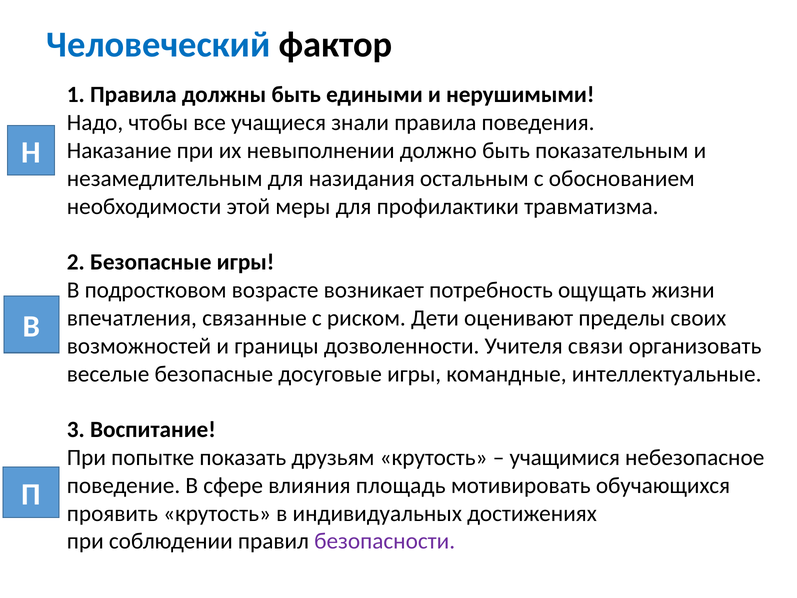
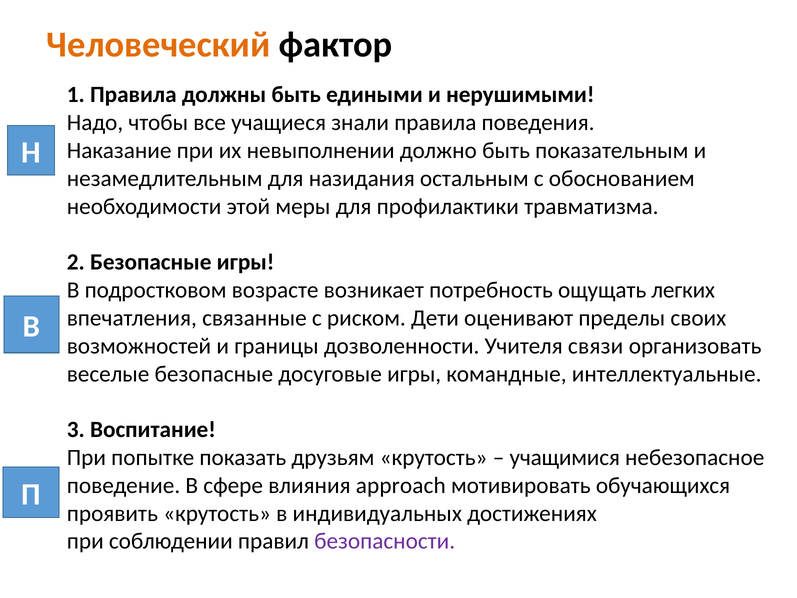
Человеческий colour: blue -> orange
жизни: жизни -> легких
площадь: площадь -> approach
